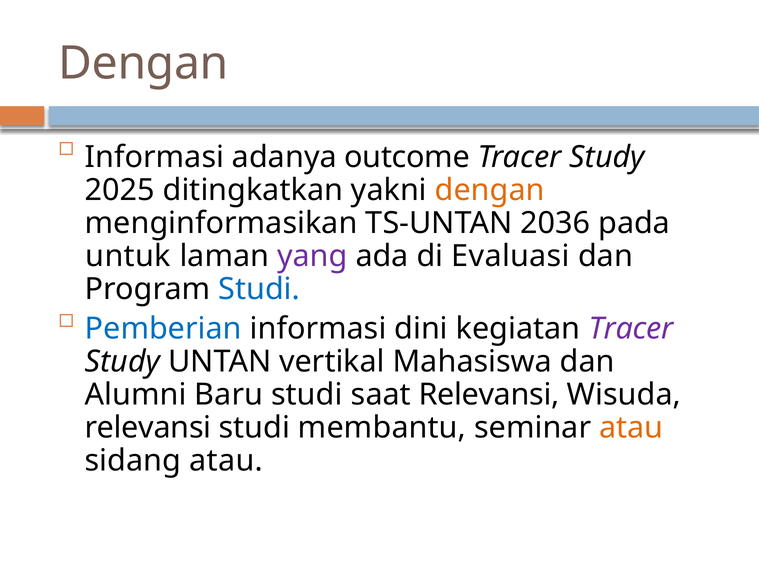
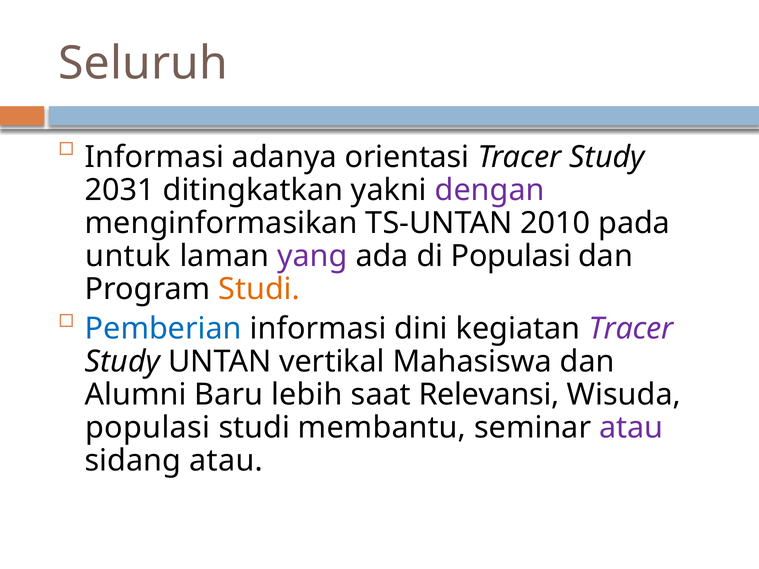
Dengan at (143, 63): Dengan -> Seluruh
outcome: outcome -> orientasi
2025: 2025 -> 2031
dengan at (490, 190) colour: orange -> purple
2036: 2036 -> 2010
di Evaluasi: Evaluasi -> Populasi
Studi at (259, 289) colour: blue -> orange
Baru studi: studi -> lebih
relevansi at (148, 428): relevansi -> populasi
atau at (631, 428) colour: orange -> purple
